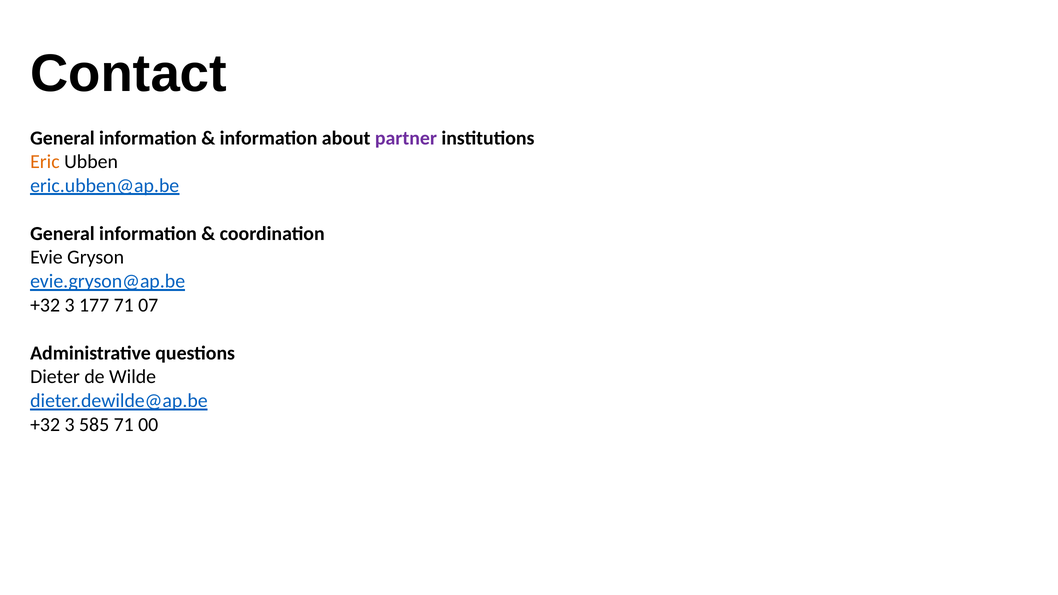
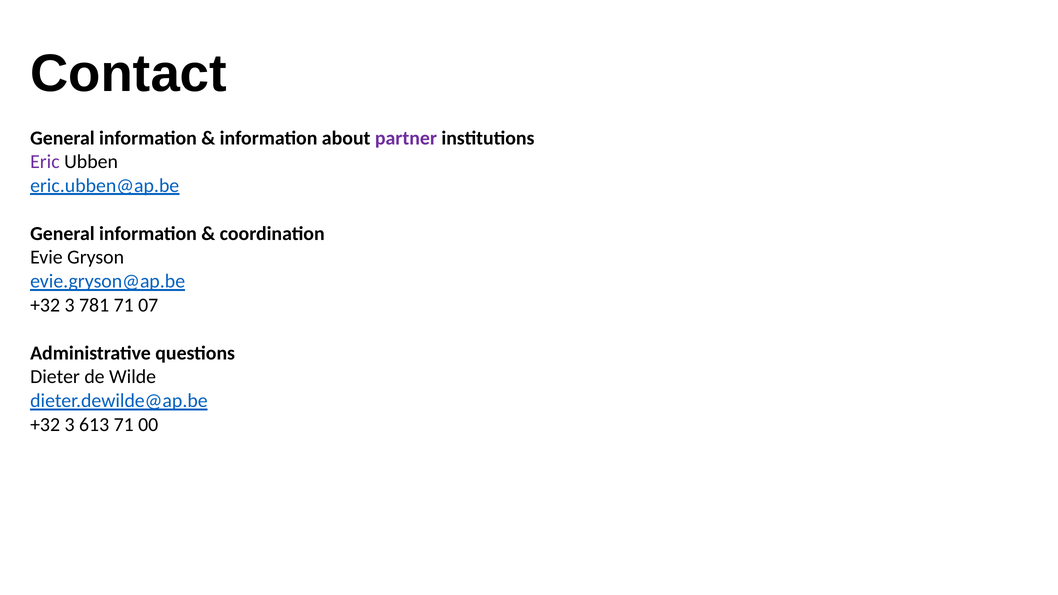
Eric colour: orange -> purple
177: 177 -> 781
585: 585 -> 613
